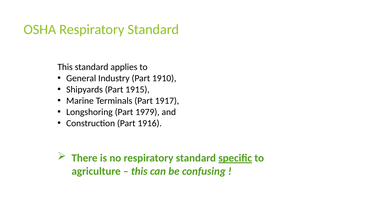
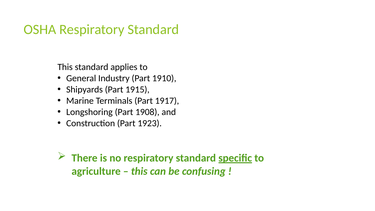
1979: 1979 -> 1908
1916: 1916 -> 1923
